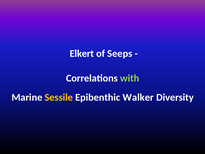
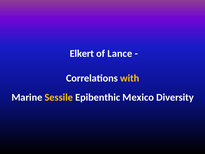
Seeps: Seeps -> Lance
with colour: light green -> yellow
Walker: Walker -> Mexico
